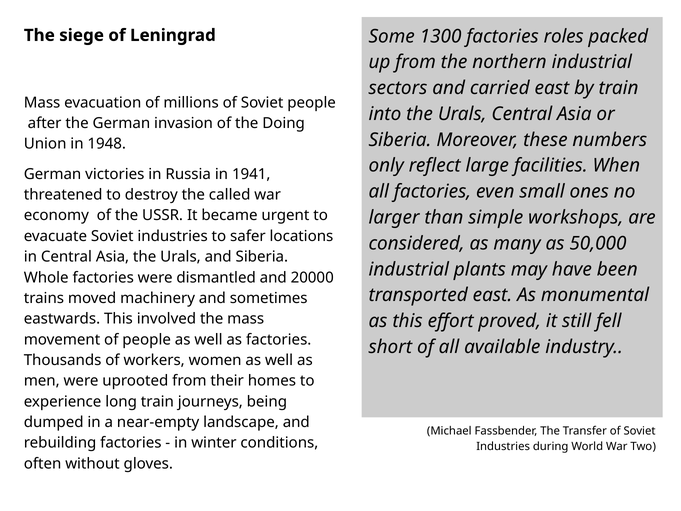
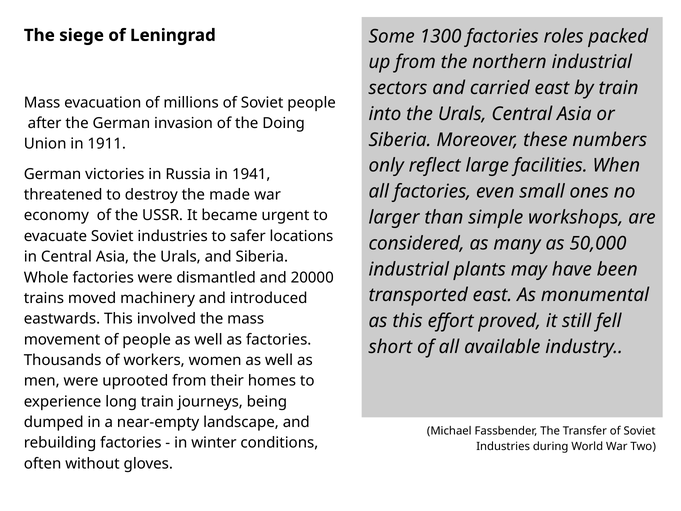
1948: 1948 -> 1911
called: called -> made
sometimes: sometimes -> introduced
